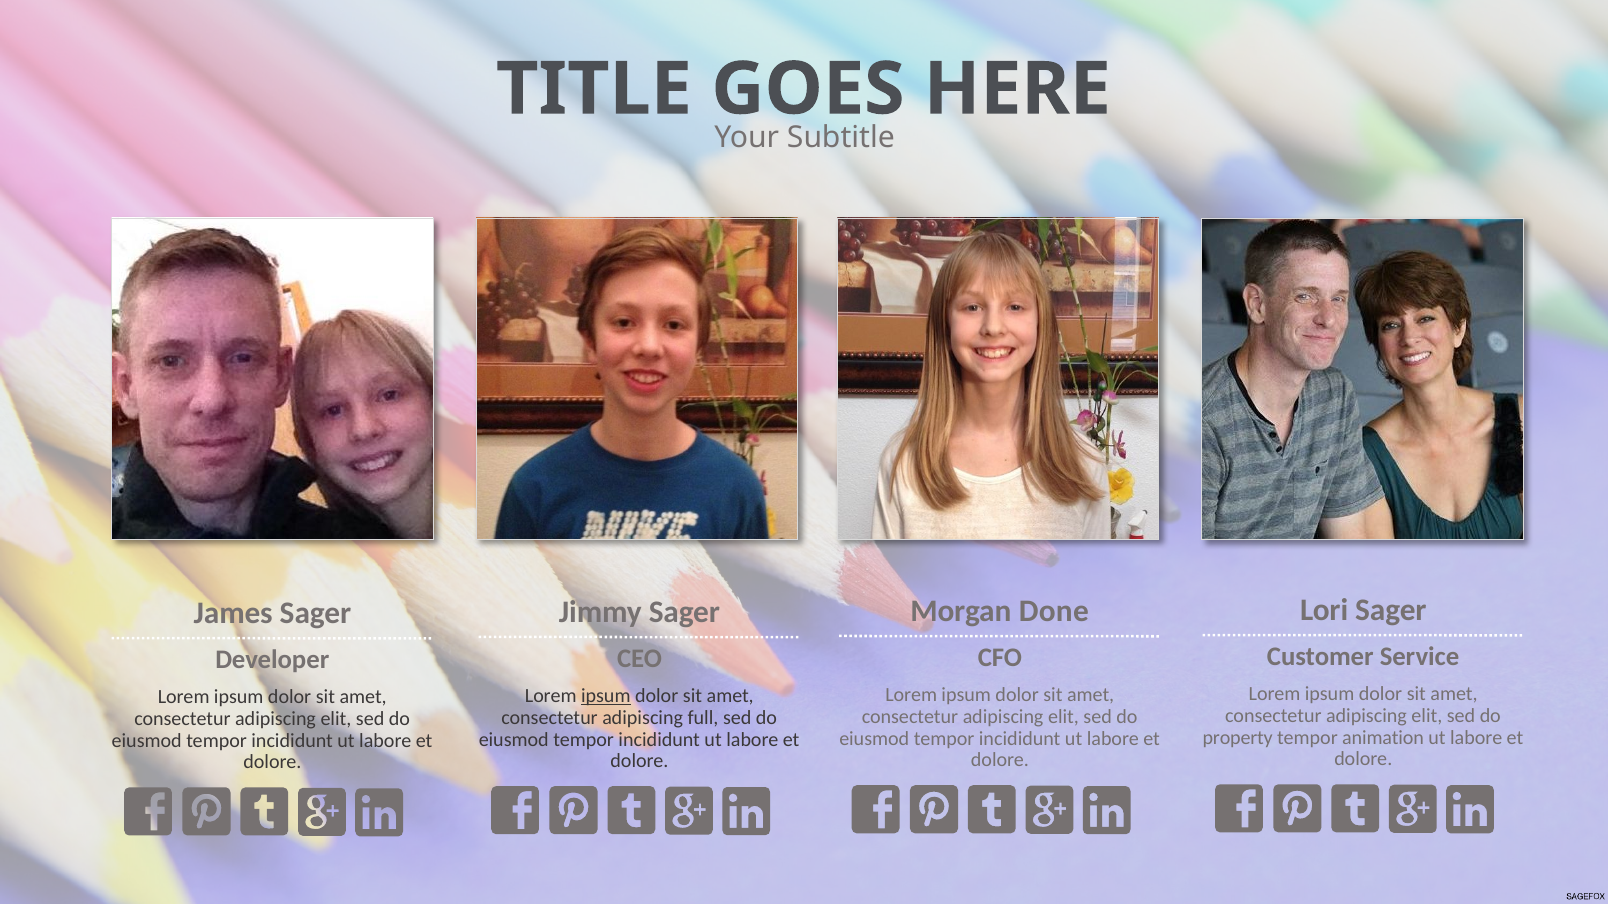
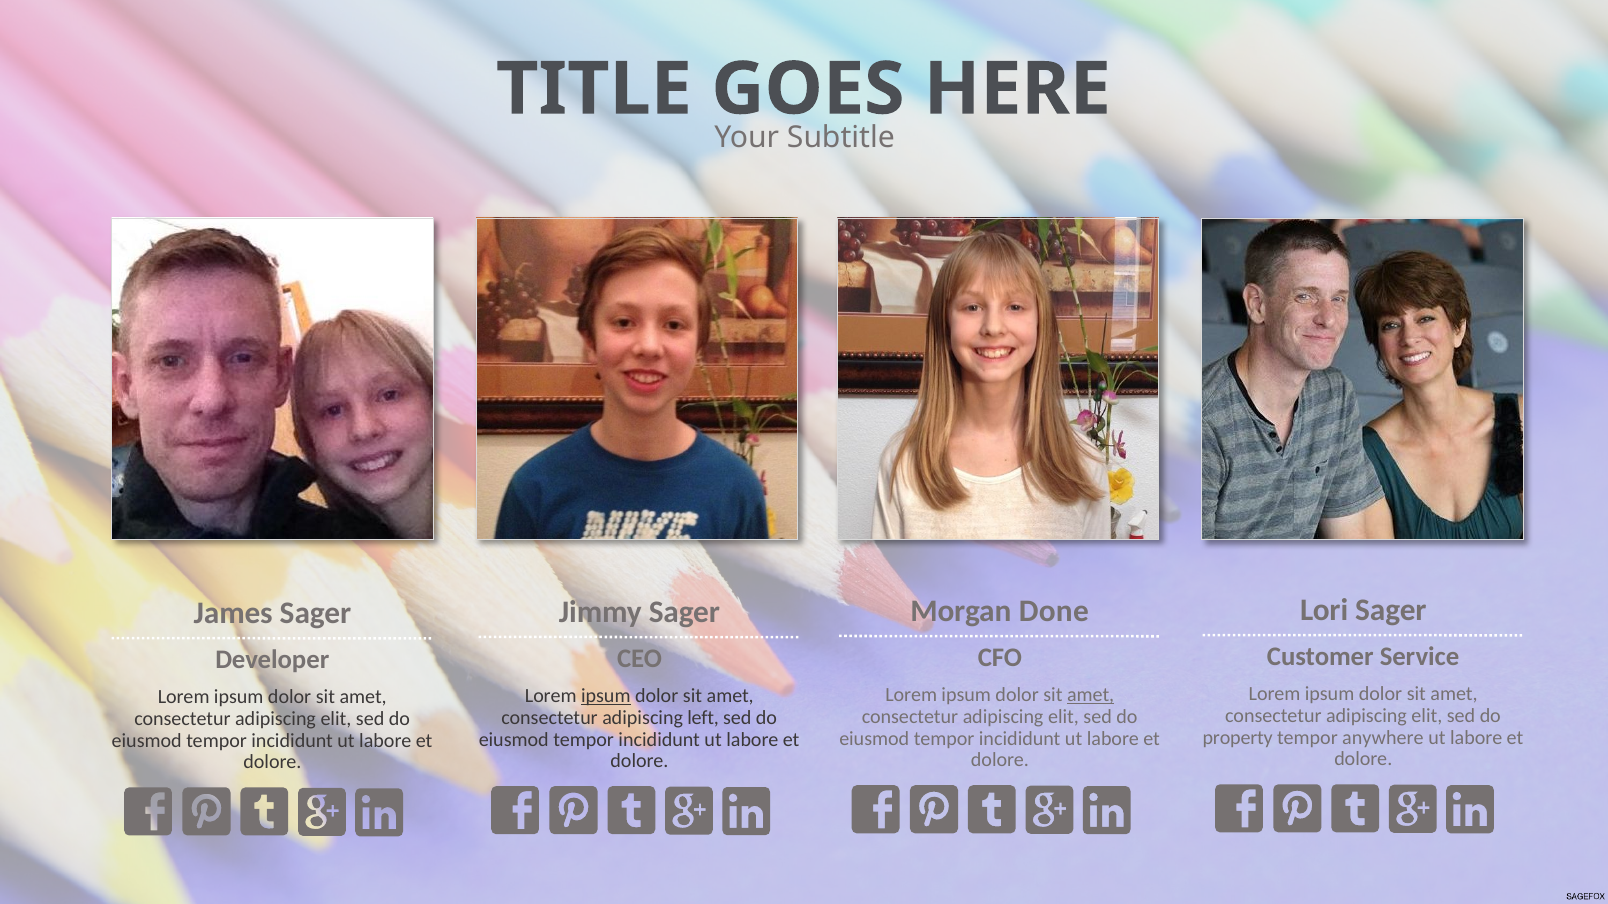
amet at (1091, 696) underline: none -> present
full: full -> left
animation: animation -> anywhere
